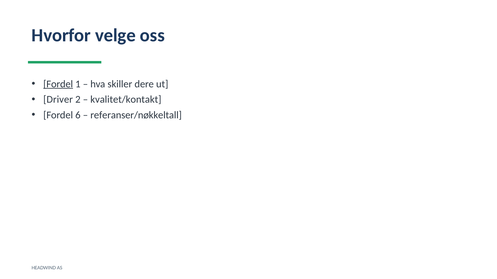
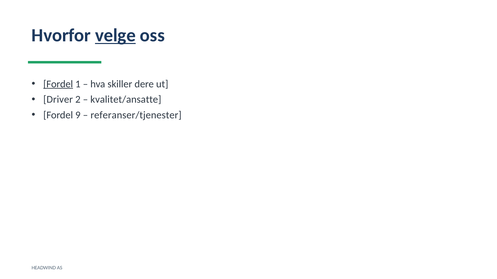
velge underline: none -> present
kvalitet/kontakt: kvalitet/kontakt -> kvalitet/ansatte
6: 6 -> 9
referanser/nøkkeltall: referanser/nøkkeltall -> referanser/tjenester
